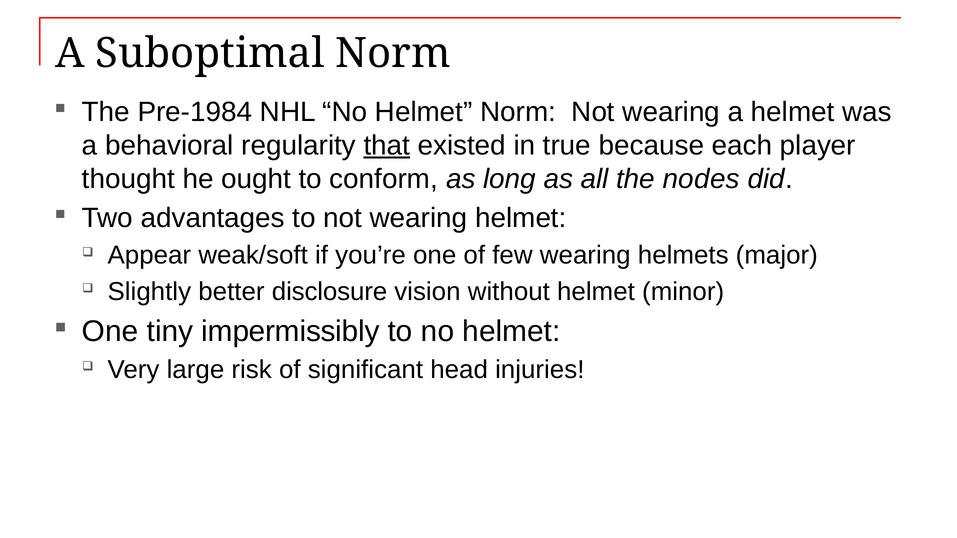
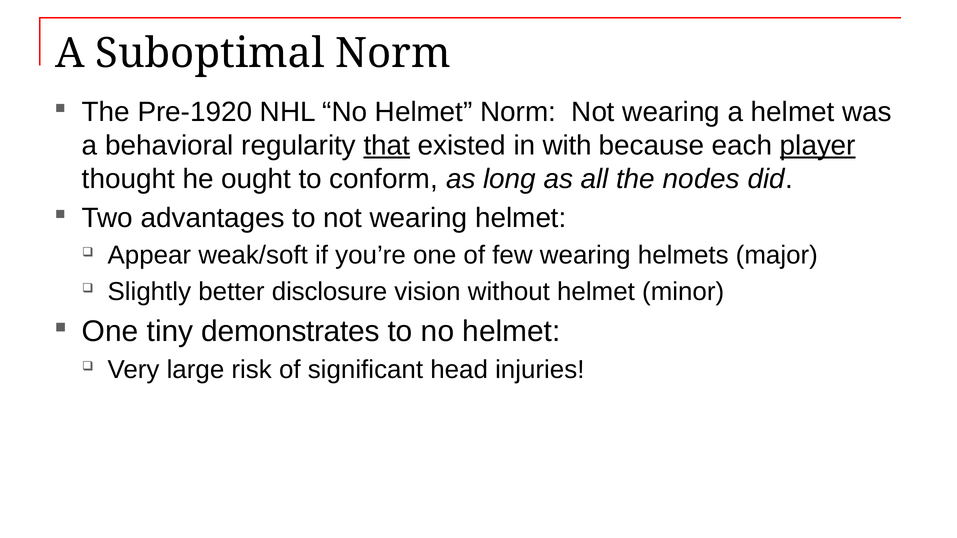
Pre-1984: Pre-1984 -> Pre-1920
true: true -> with
player underline: none -> present
impermissibly: impermissibly -> demonstrates
